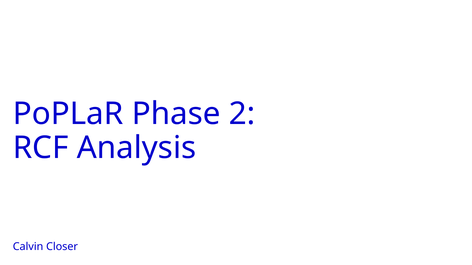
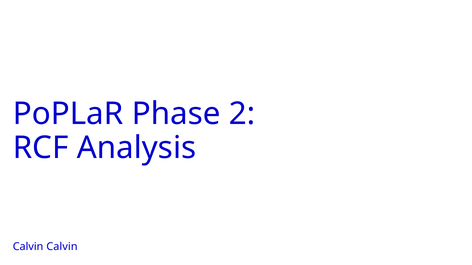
Calvin Closer: Closer -> Calvin
